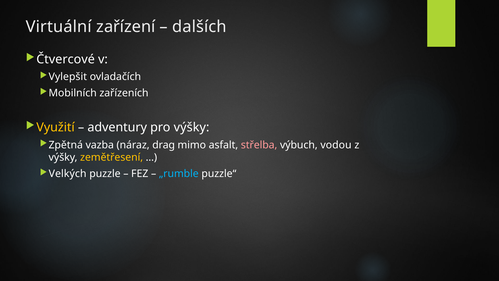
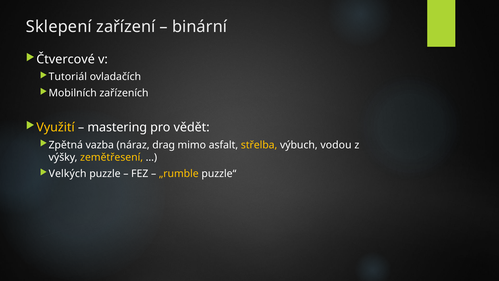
Virtuální: Virtuální -> Sklepení
dalších: dalších -> binární
Vylepšit: Vylepšit -> Tutoriál
adventury: adventury -> mastering
pro výšky: výšky -> vědět
střelba colour: pink -> yellow
„rumble colour: light blue -> yellow
